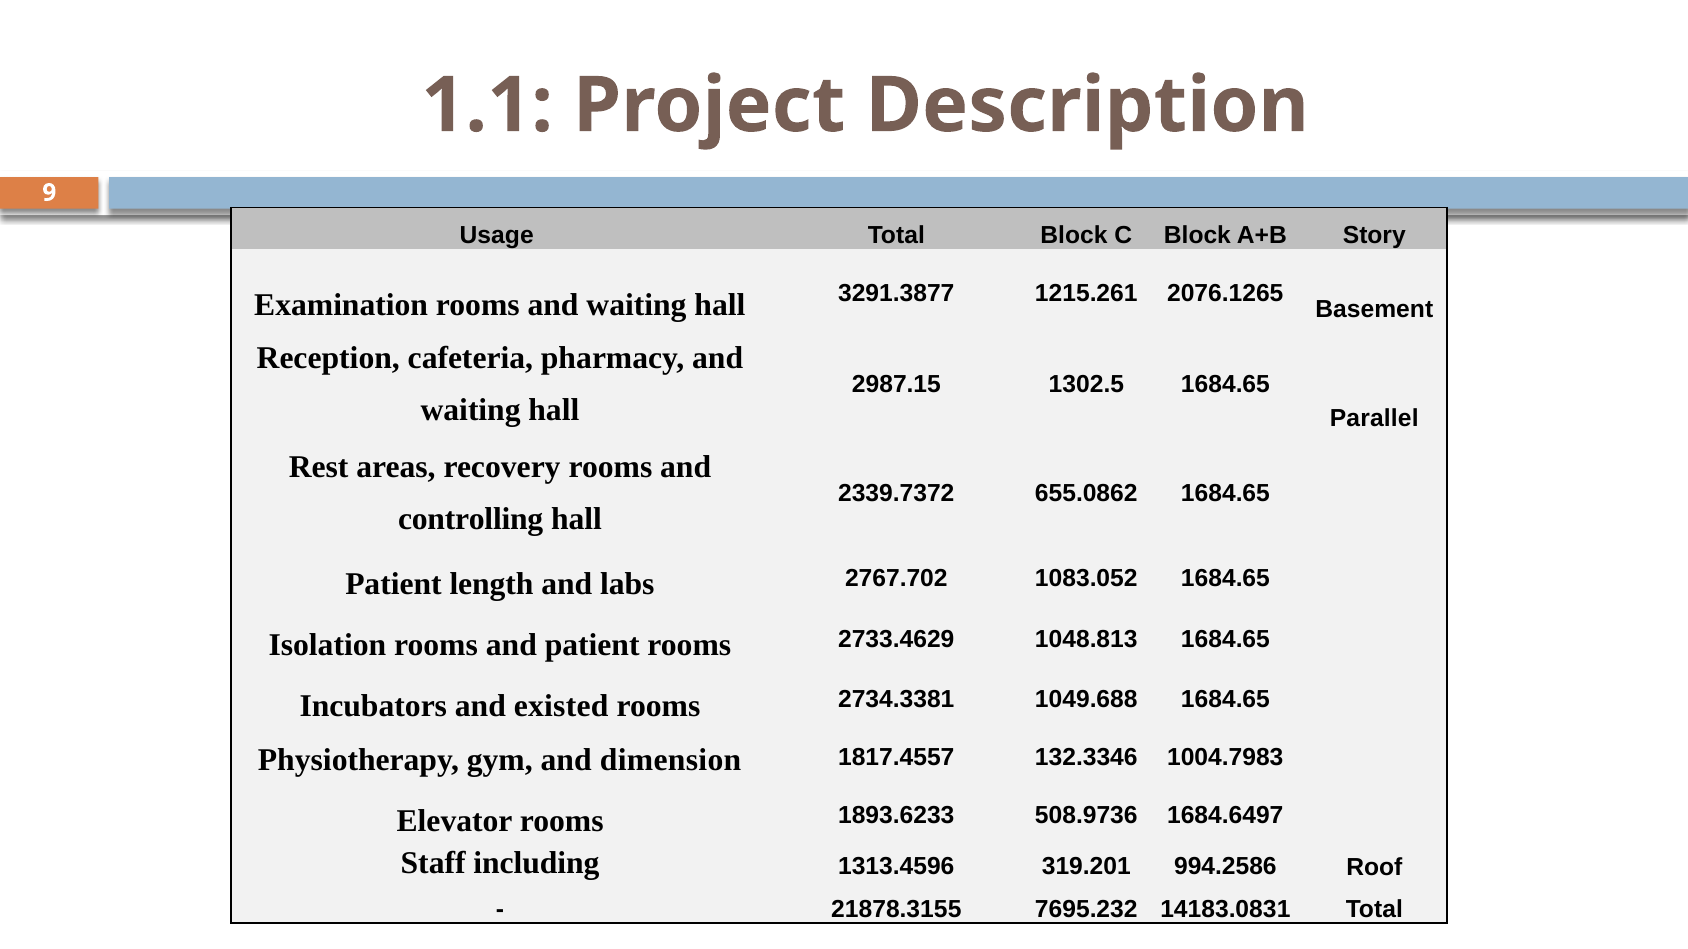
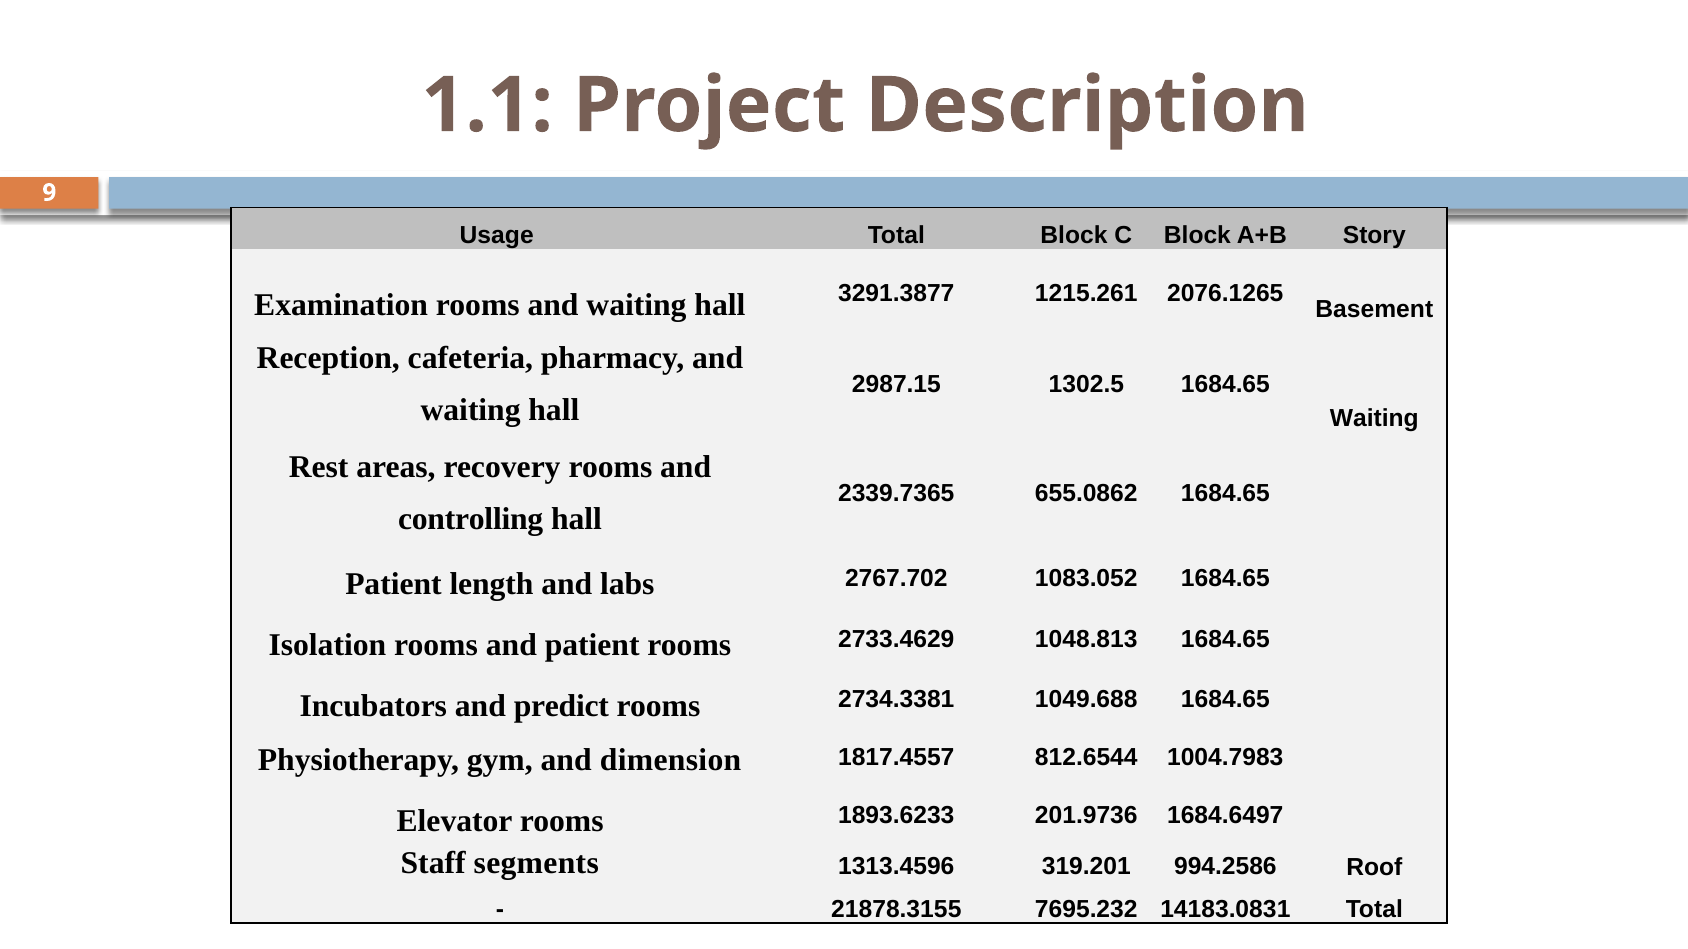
Parallel at (1374, 419): Parallel -> Waiting
2339.7372: 2339.7372 -> 2339.7365
existed: existed -> predict
132.3346: 132.3346 -> 812.6544
508.9736: 508.9736 -> 201.9736
including: including -> segments
